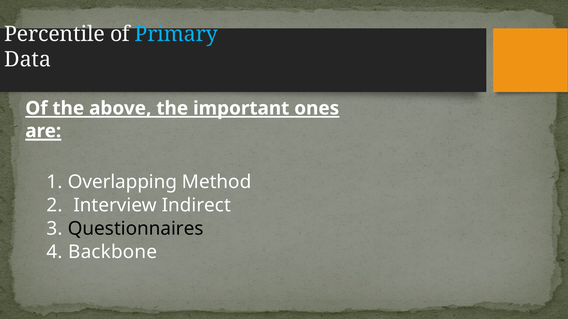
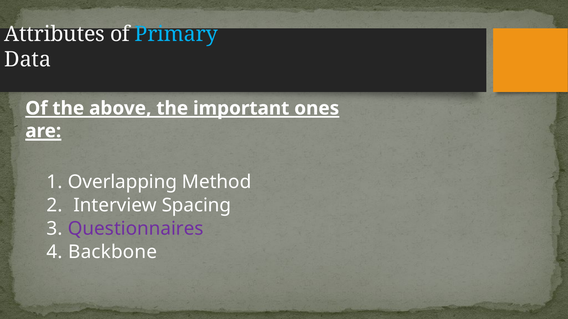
Percentile: Percentile -> Attributes
Indirect: Indirect -> Spacing
Questionnaires colour: black -> purple
